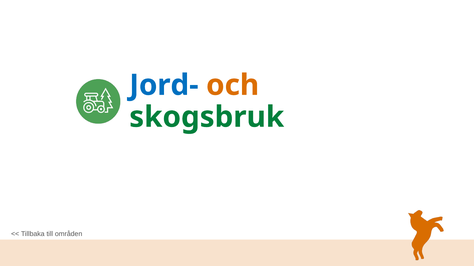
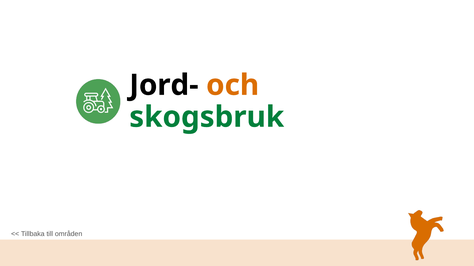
Jord- colour: blue -> black
